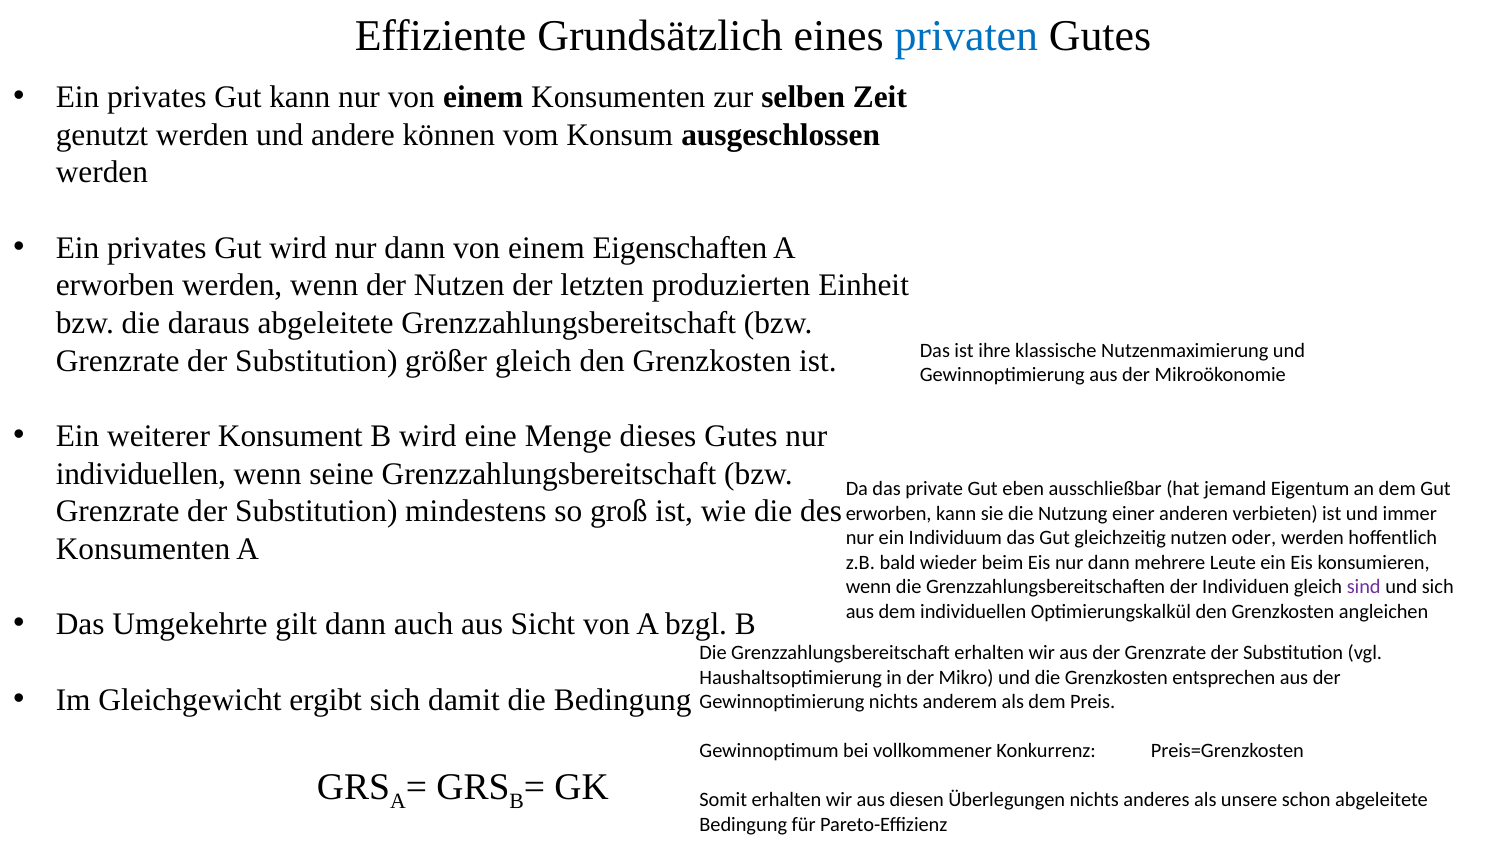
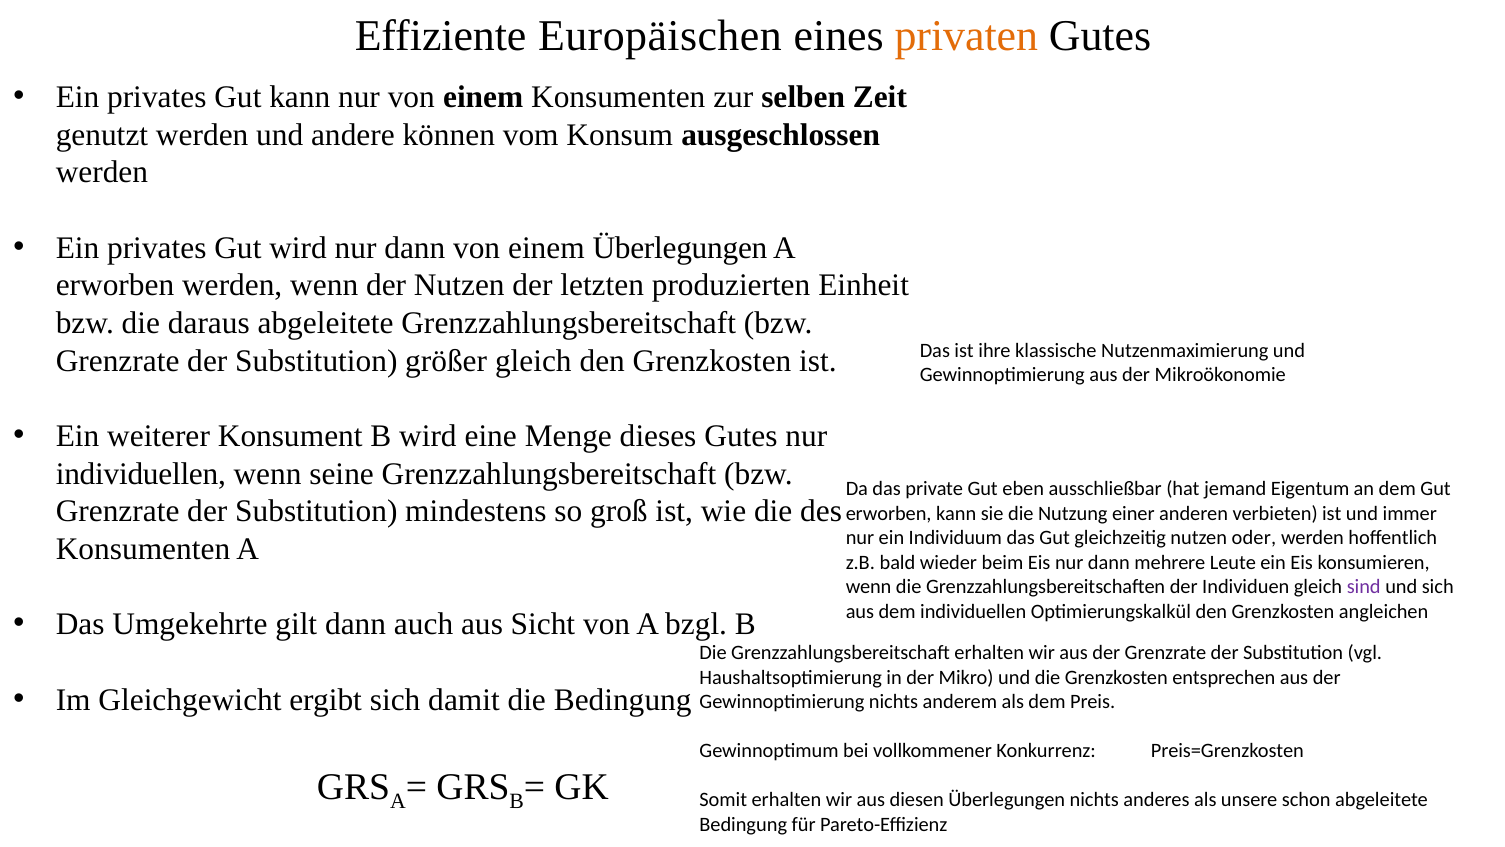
Grundsätzlich: Grundsätzlich -> Europäischen
privaten colour: blue -> orange
einem Eigenschaften: Eigenschaften -> Überlegungen
